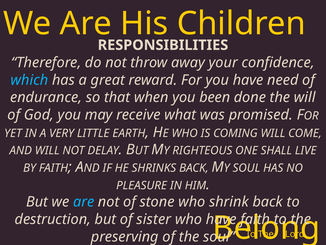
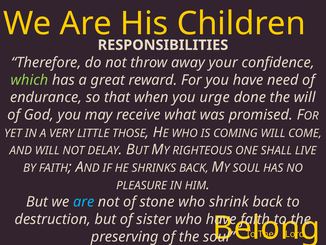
which colour: light blue -> light green
been: been -> urge
EARTH: EARTH -> THOSE
